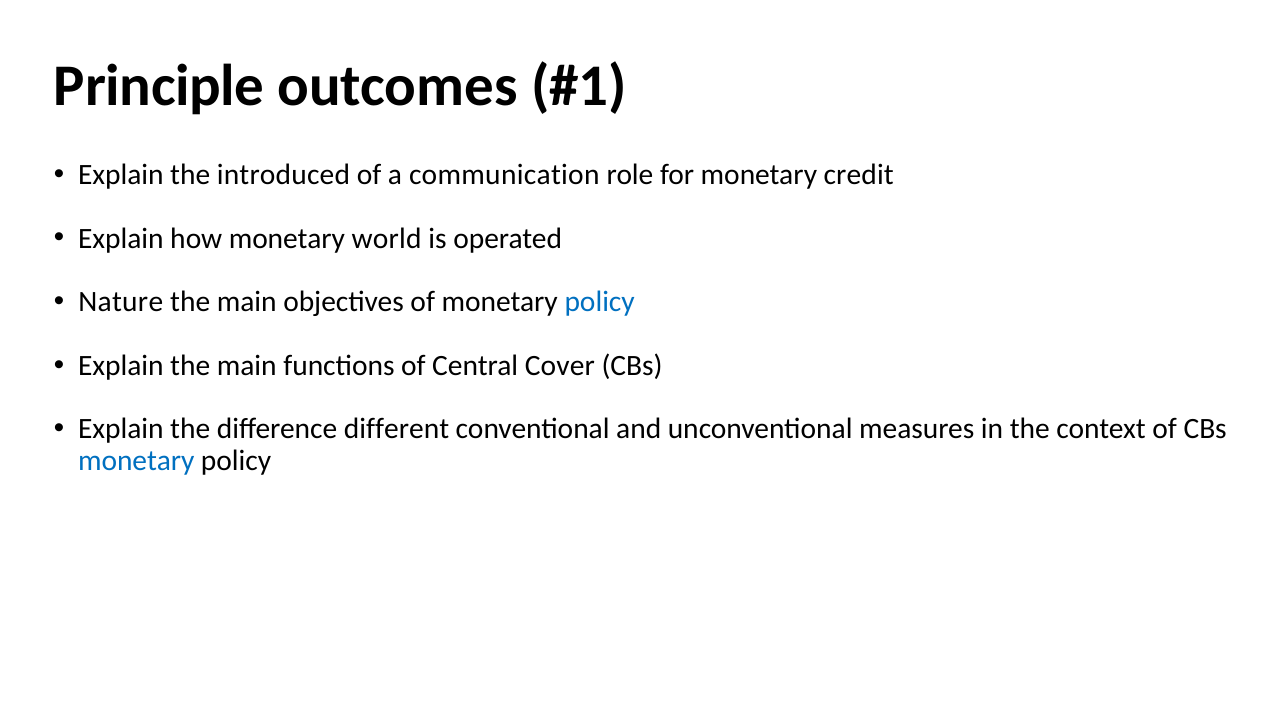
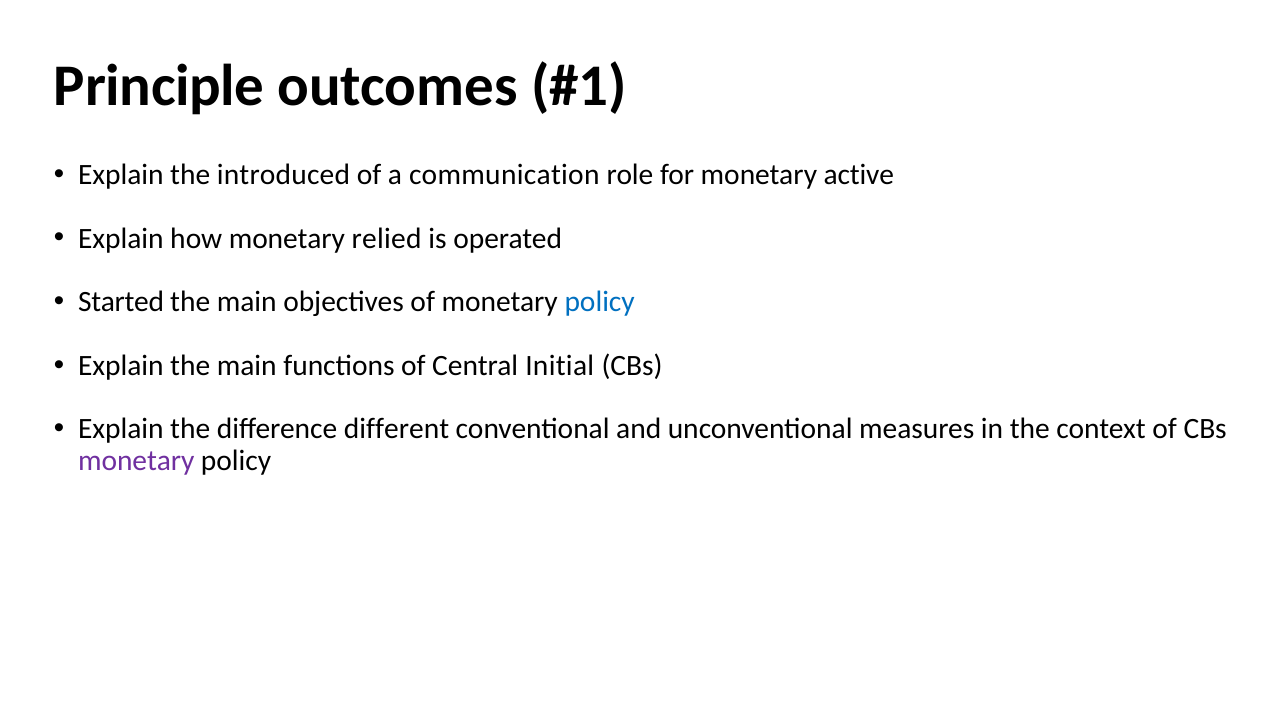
credit: credit -> active
world: world -> relied
Nature: Nature -> Started
Cover: Cover -> Initial
monetary at (136, 461) colour: blue -> purple
